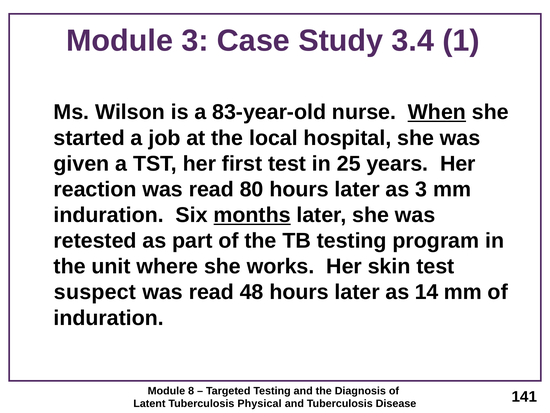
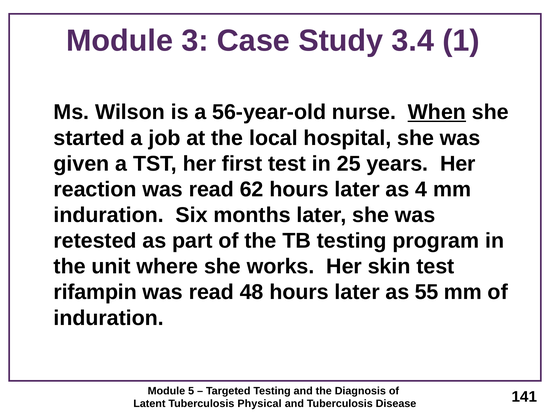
83-year-old: 83-year-old -> 56-year-old
80: 80 -> 62
as 3: 3 -> 4
months underline: present -> none
suspect: suspect -> rifampin
14: 14 -> 55
8: 8 -> 5
